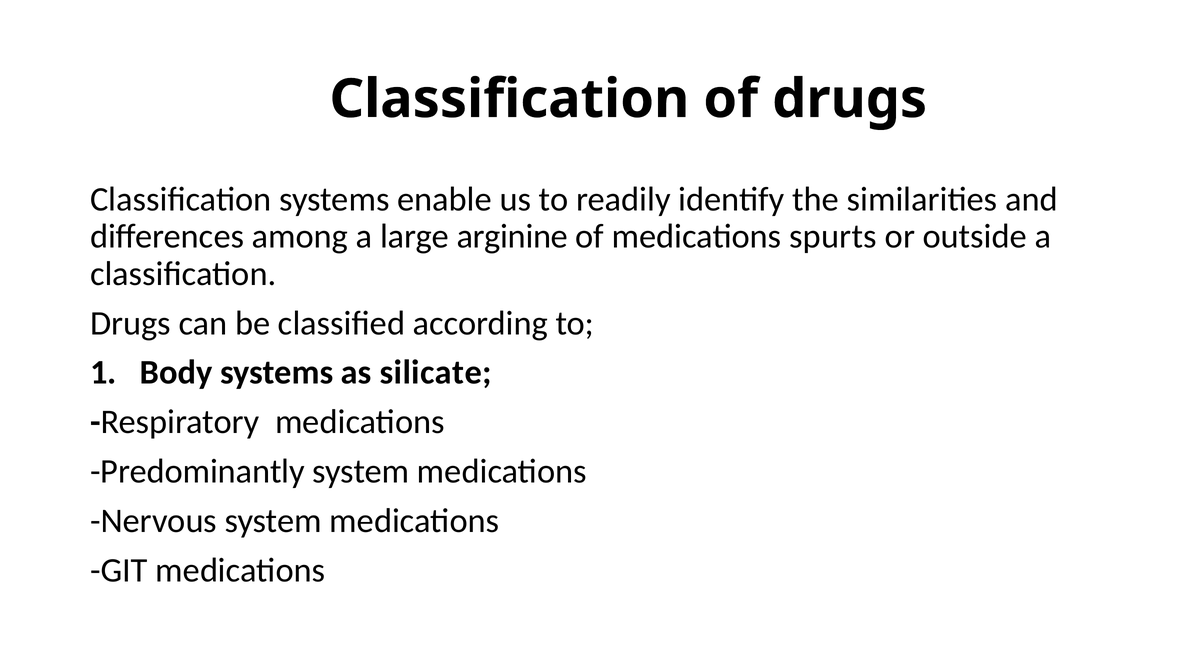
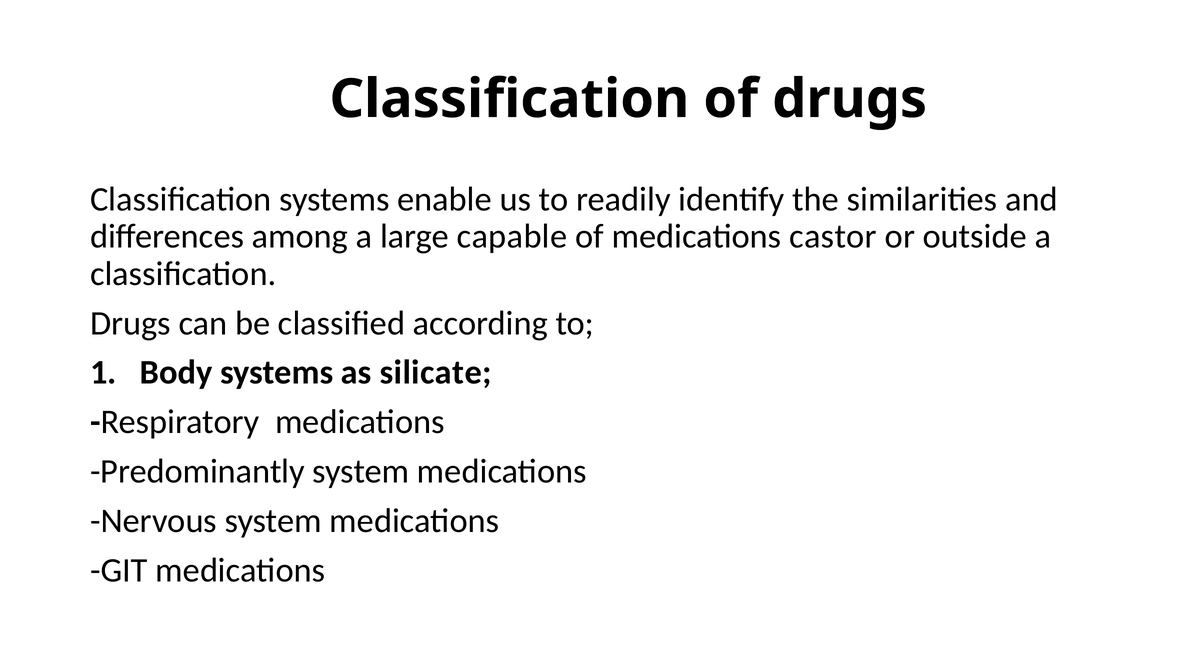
arginine: arginine -> capable
spurts: spurts -> castor
